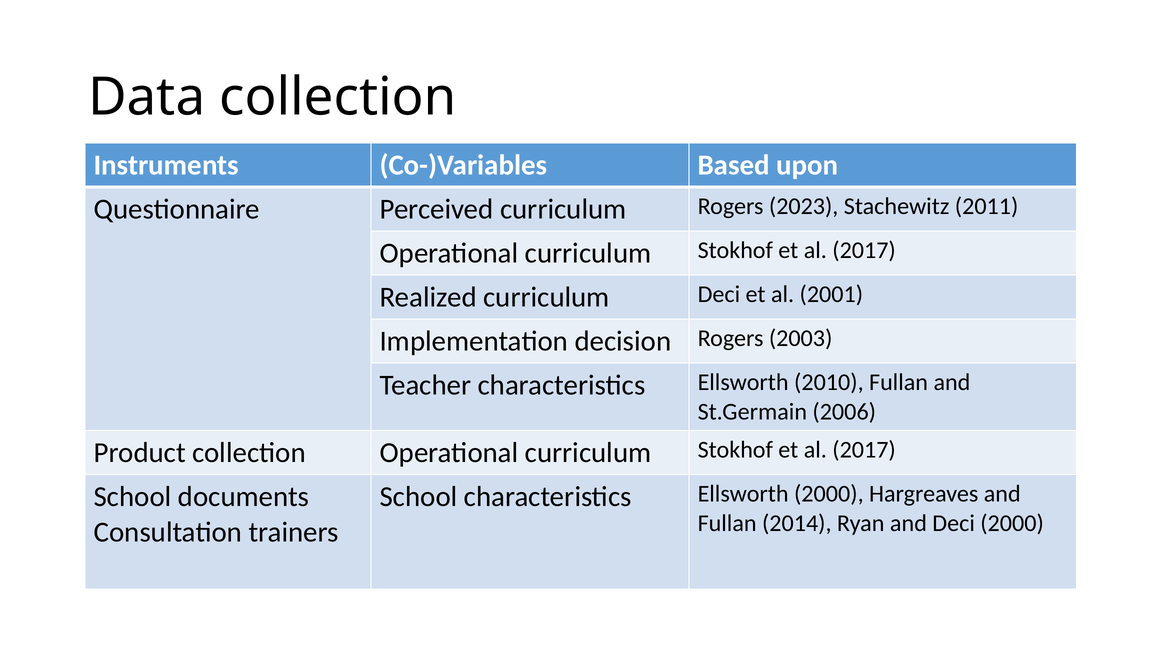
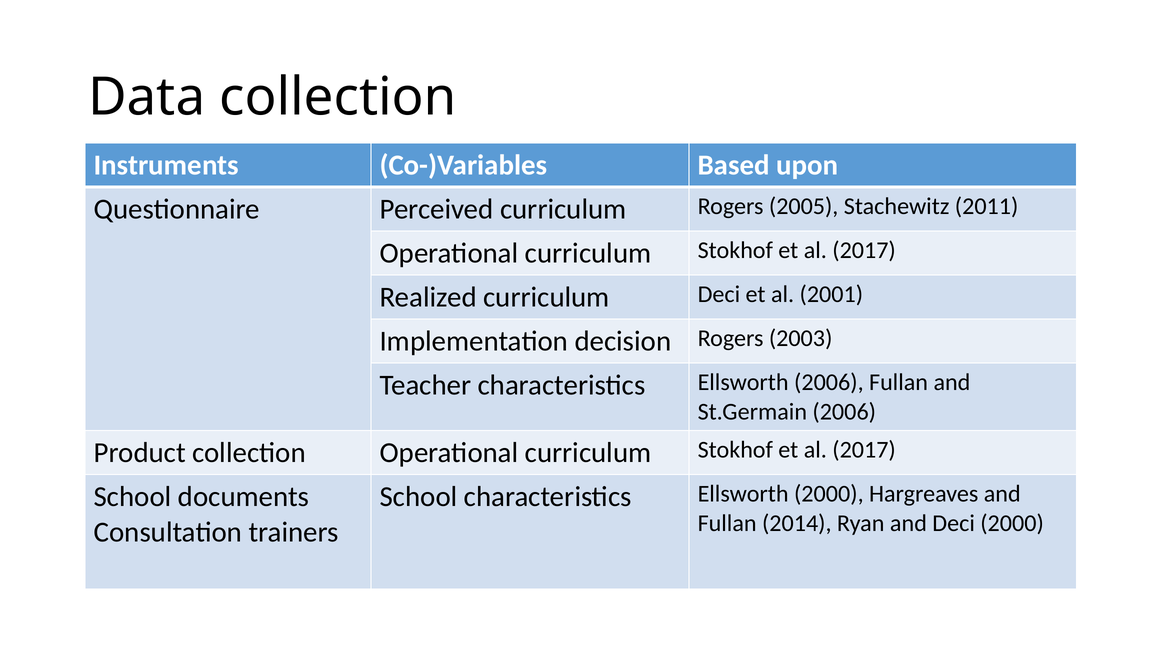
2023: 2023 -> 2005
Ellsworth 2010: 2010 -> 2006
